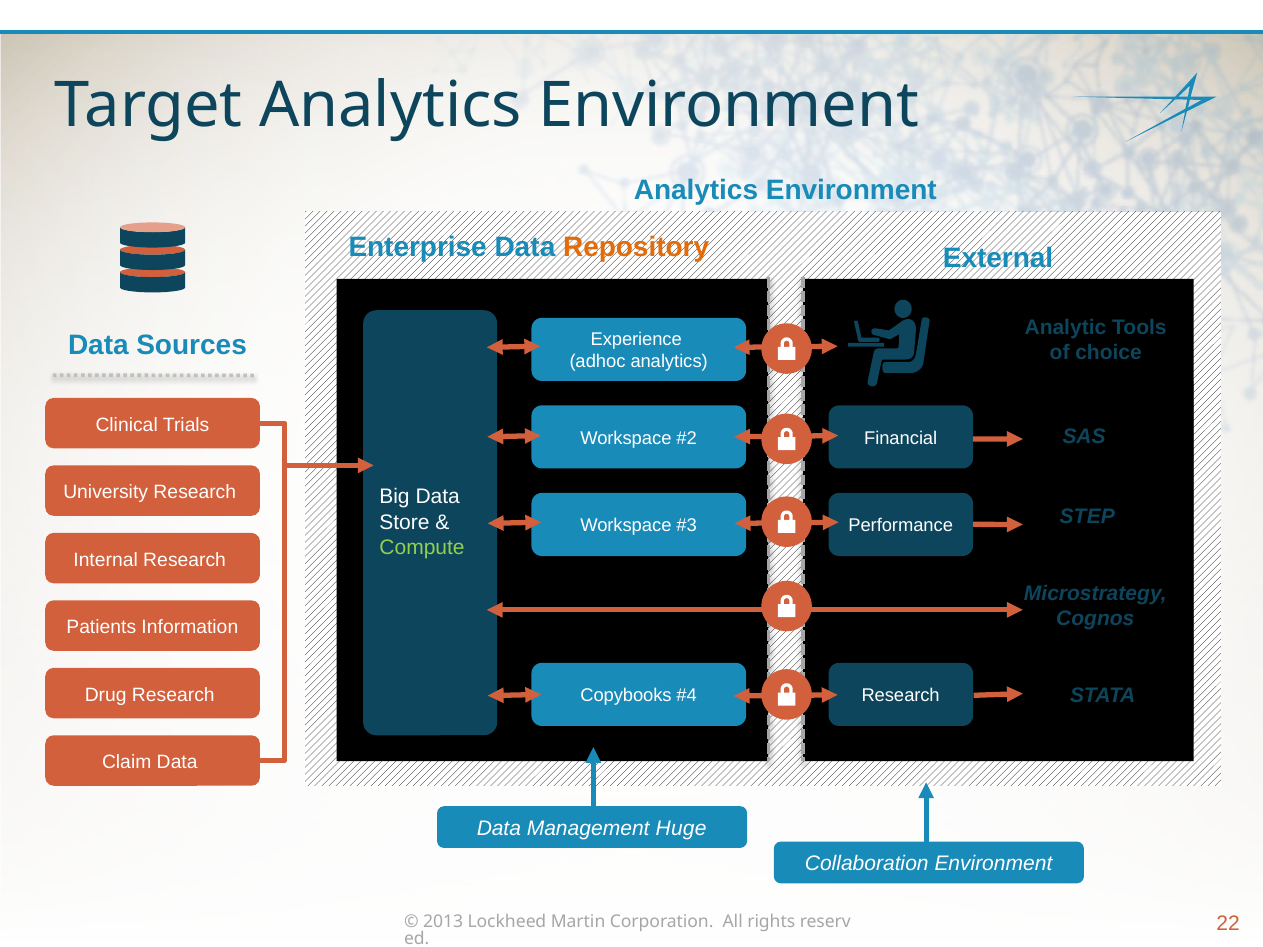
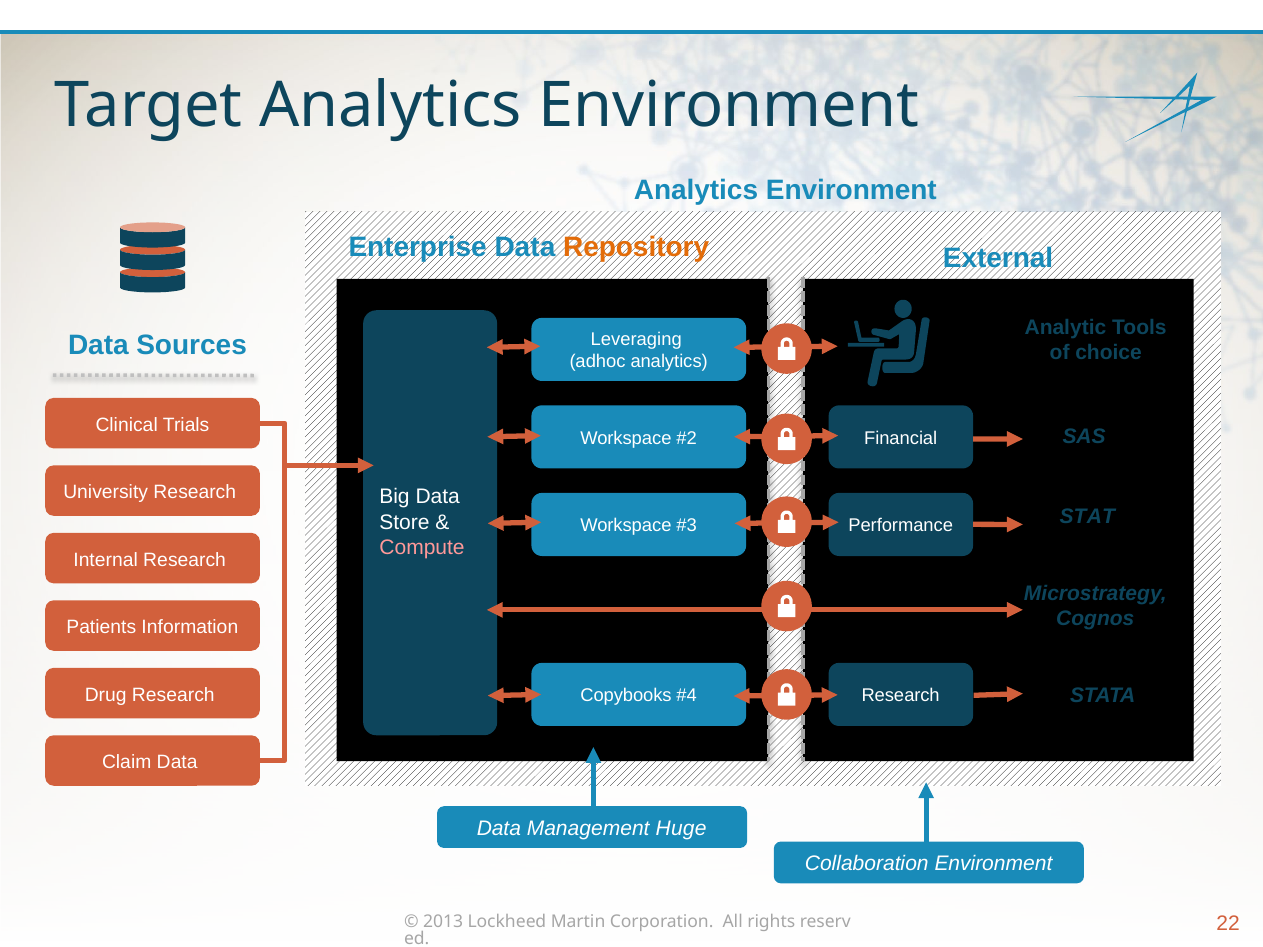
Experience: Experience -> Leveraging
STEP: STEP -> STAT
Compute colour: light green -> pink
